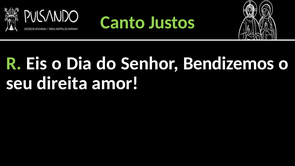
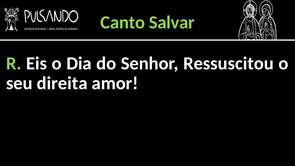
Justos: Justos -> Salvar
Bendizemos: Bendizemos -> Ressuscitou
